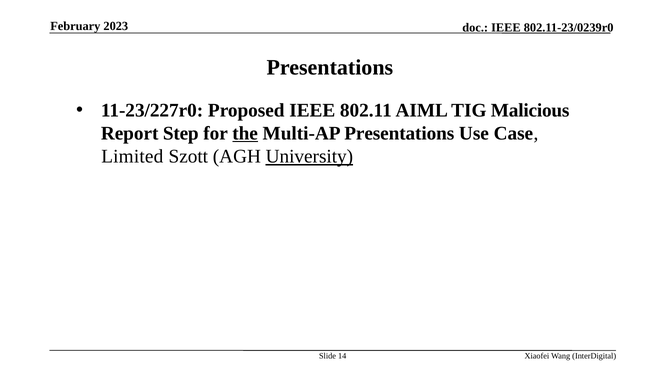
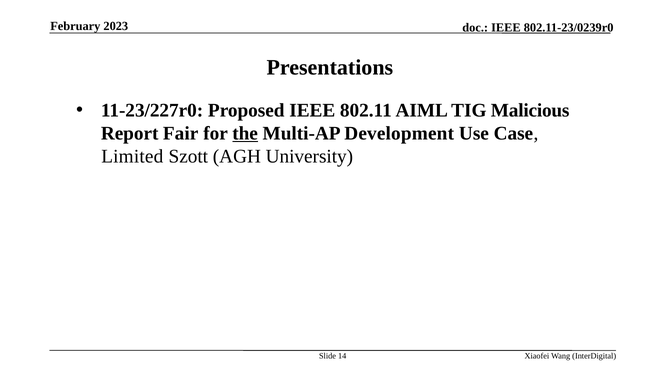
Step: Step -> Fair
Multi-AP Presentations: Presentations -> Development
University underline: present -> none
